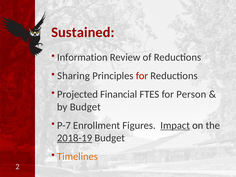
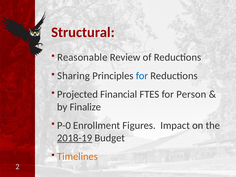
Sustained: Sustained -> Structural
Information: Information -> Reasonable
for at (142, 76) colour: red -> blue
by Budget: Budget -> Finalize
P-7: P-7 -> P-0
Impact underline: present -> none
